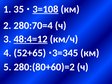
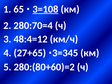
35: 35 -> 65
48:4=12 underline: present -> none
52+65: 52+65 -> 27+65
